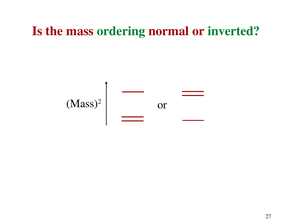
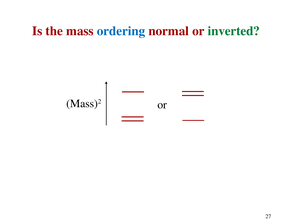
ordering colour: green -> blue
